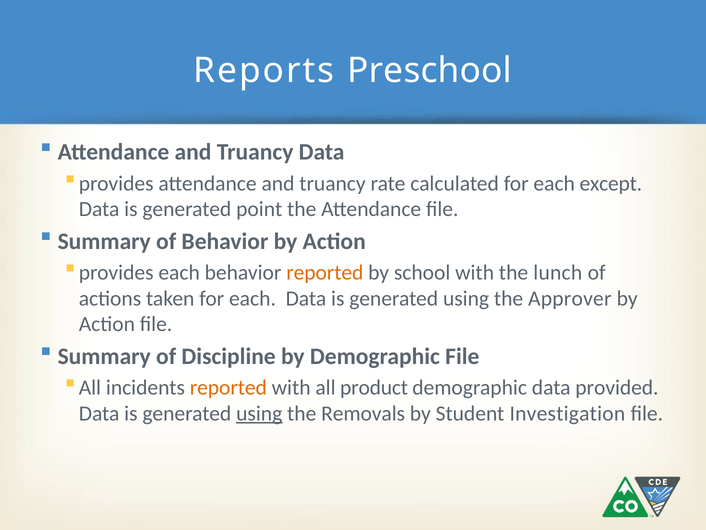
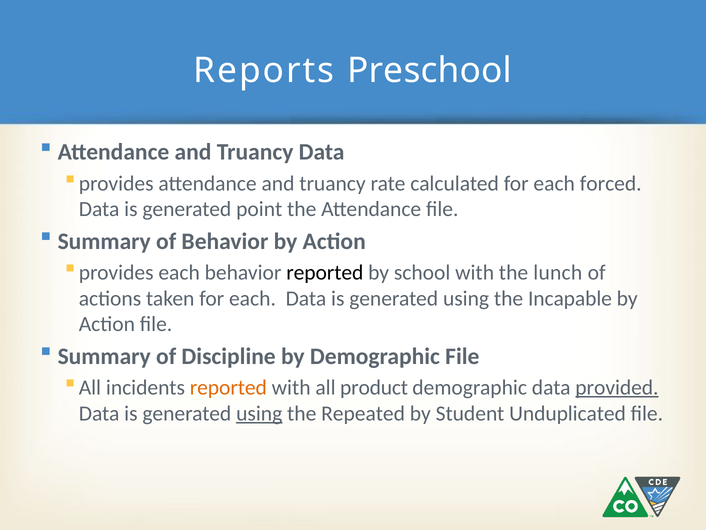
except: except -> forced
reported at (325, 272) colour: orange -> black
Approver: Approver -> Incapable
provided underline: none -> present
Removals: Removals -> Repeated
Investigation: Investigation -> Unduplicated
